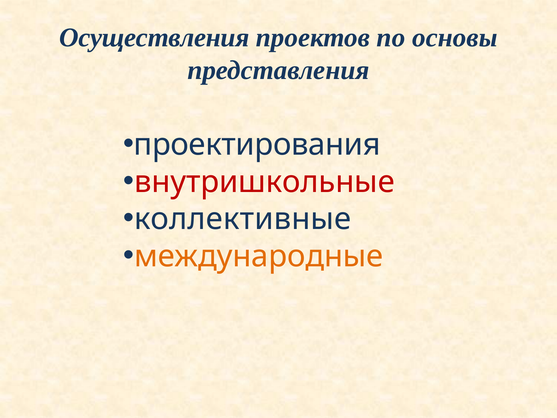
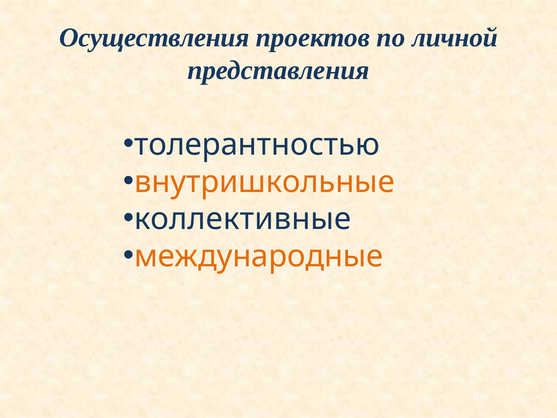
основы: основы -> личной
проектирования: проектирования -> толерантностью
внутришкольные colour: red -> orange
